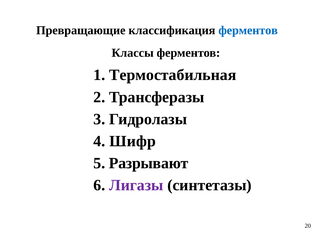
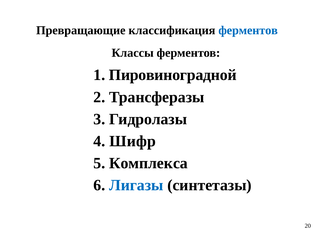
Термостабильная: Термостабильная -> Пировиноградной
Разрывают: Разрывают -> Комплекса
Лигазы colour: purple -> blue
